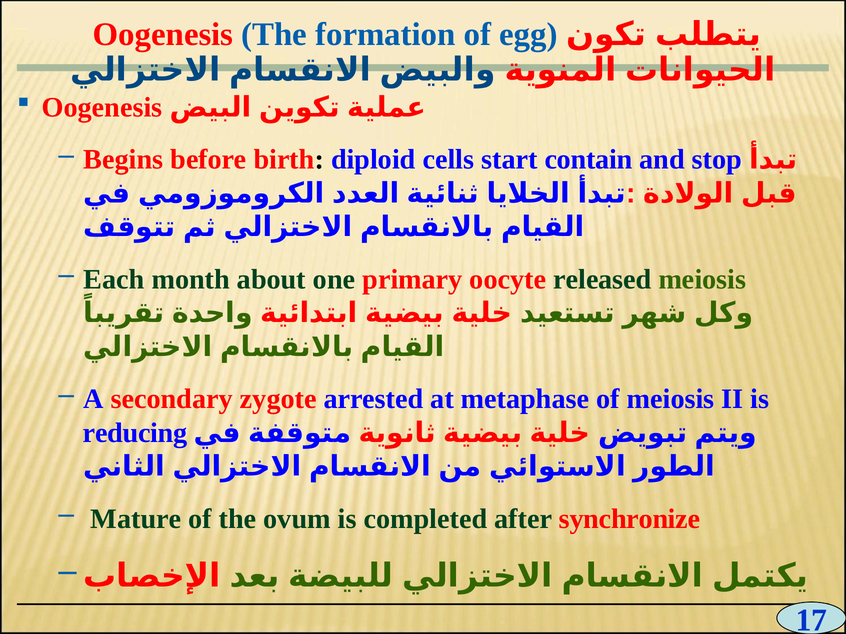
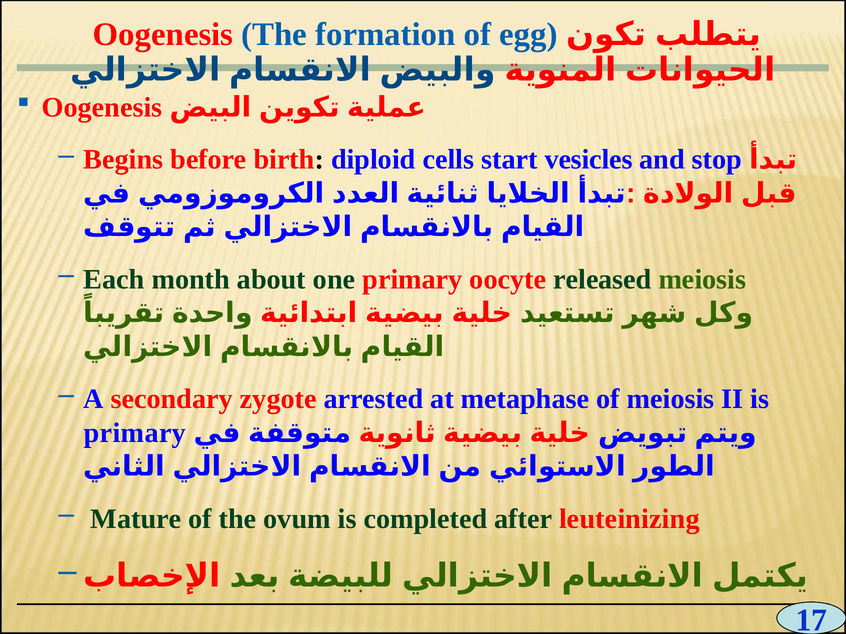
contain: contain -> vesicles
reducing at (135, 433): reducing -> primary
synchronize: synchronize -> leuteinizing
